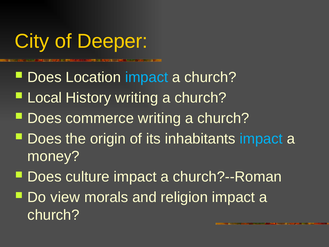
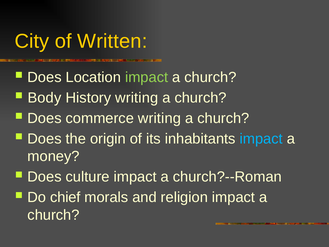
Deeper: Deeper -> Written
impact at (147, 77) colour: light blue -> light green
Local: Local -> Body
view: view -> chief
